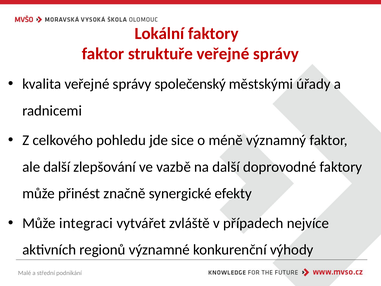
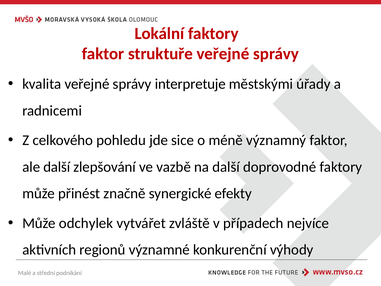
společenský: společenský -> interpretuje
integraci: integraci -> odchylek
